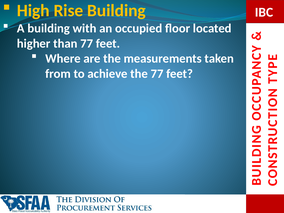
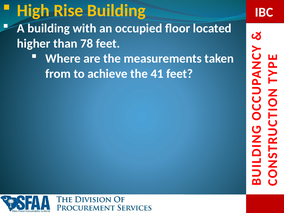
than 77: 77 -> 78
the 77: 77 -> 41
